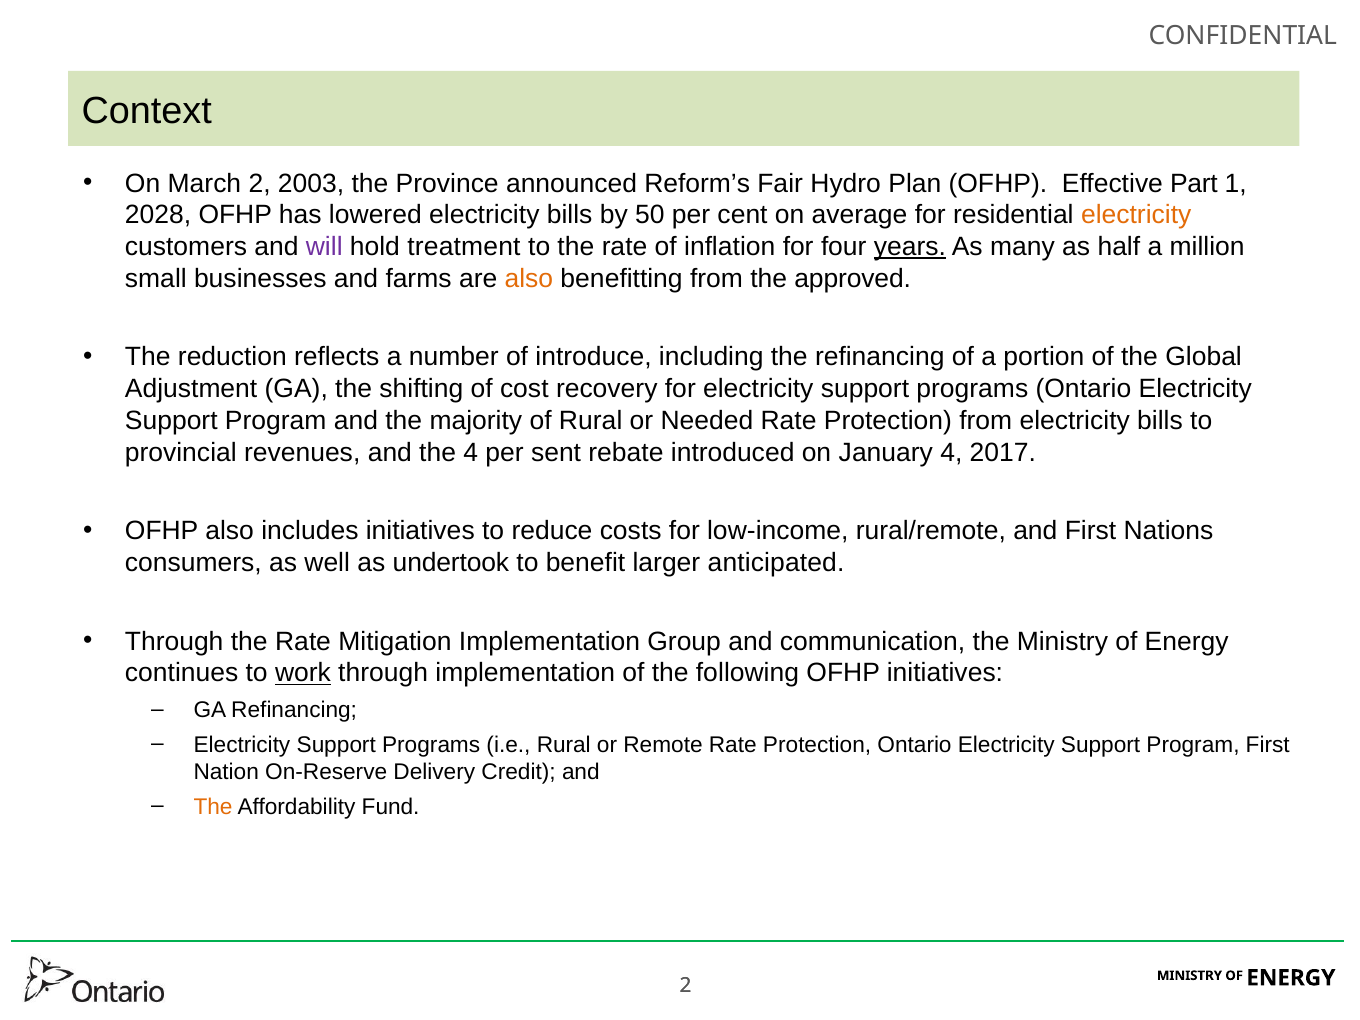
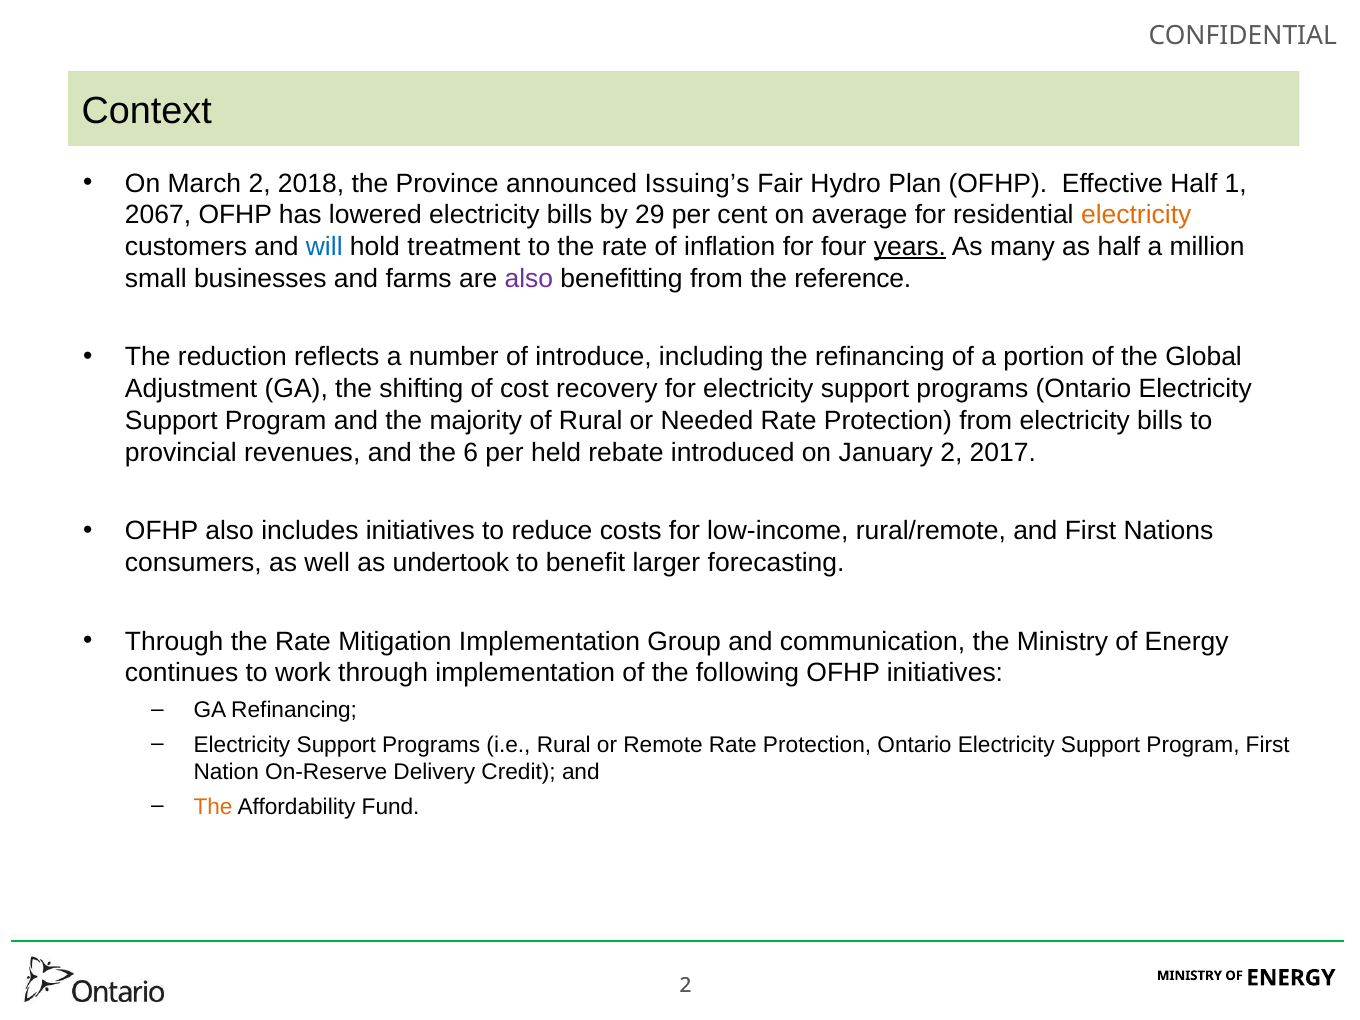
2003: 2003 -> 2018
Reform’s: Reform’s -> Issuing’s
Effective Part: Part -> Half
2028: 2028 -> 2067
50: 50 -> 29
will colour: purple -> blue
also at (529, 279) colour: orange -> purple
approved: approved -> reference
the 4: 4 -> 6
sent: sent -> held
January 4: 4 -> 2
anticipated: anticipated -> forecasting
work underline: present -> none
